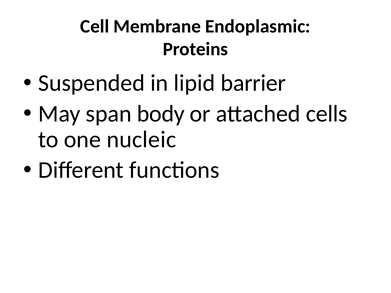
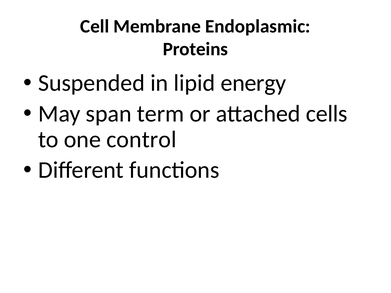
barrier: barrier -> energy
body: body -> term
nucleic: nucleic -> control
